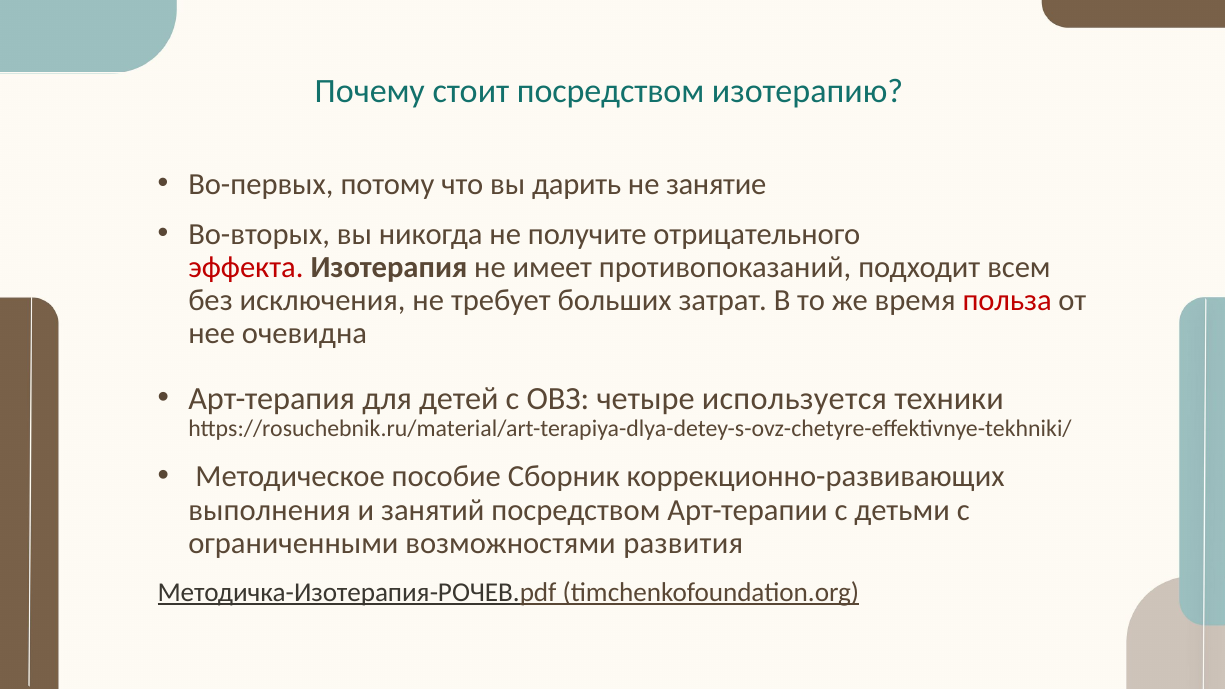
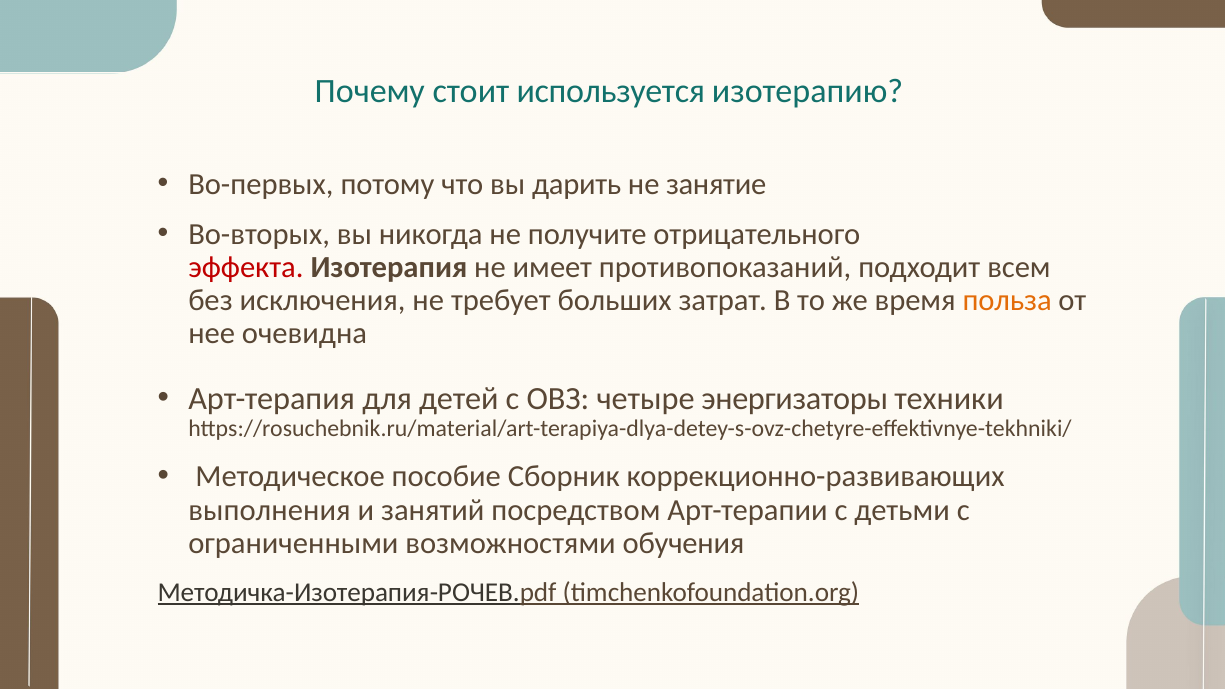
стоит посредством: посредством -> используется
польза colour: red -> orange
используется: используется -> энергизаторы
развития: развития -> обучения
